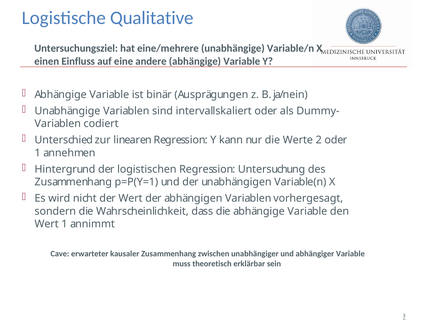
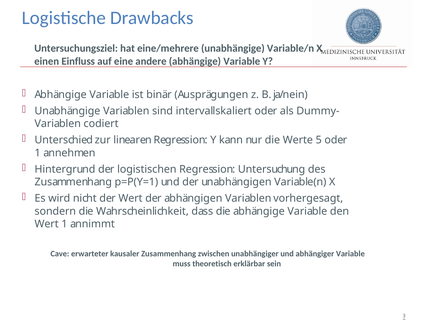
Qualitative: Qualitative -> Drawbacks
Werte 2: 2 -> 5
